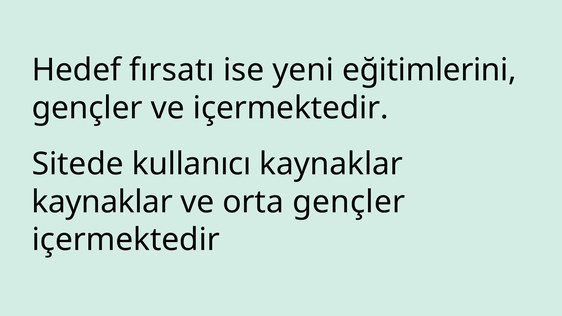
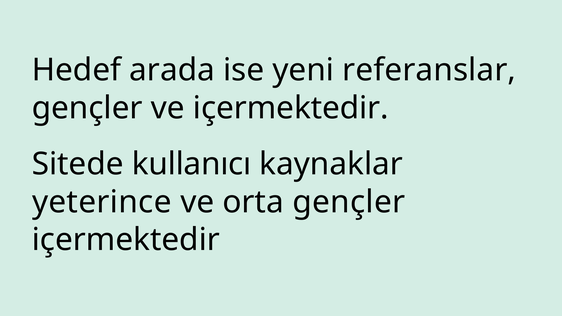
fırsatı: fırsatı -> arada
eğitimlerini: eğitimlerini -> referanslar
kaynaklar at (102, 202): kaynaklar -> yeterince
